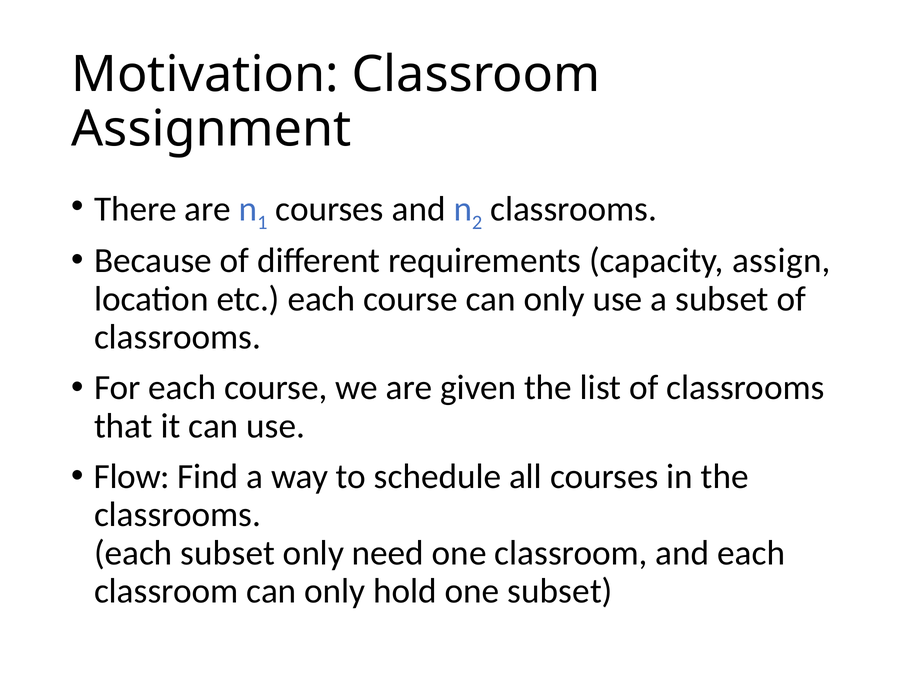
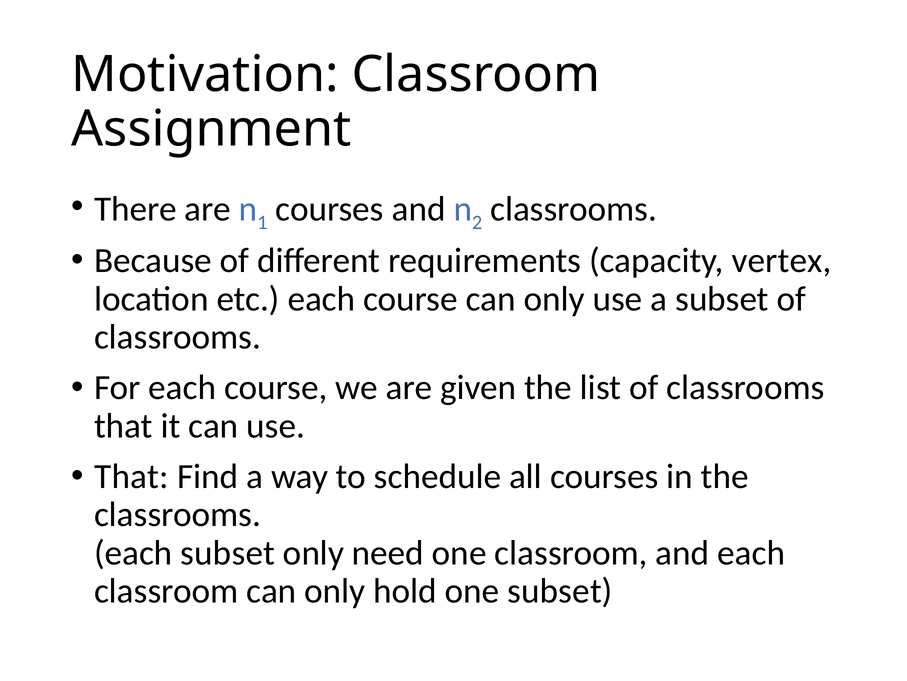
assign: assign -> vertex
Flow at (132, 476): Flow -> That
